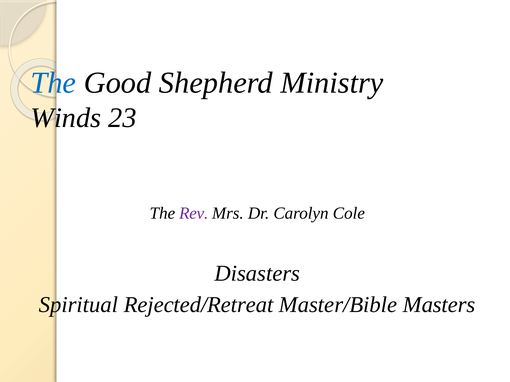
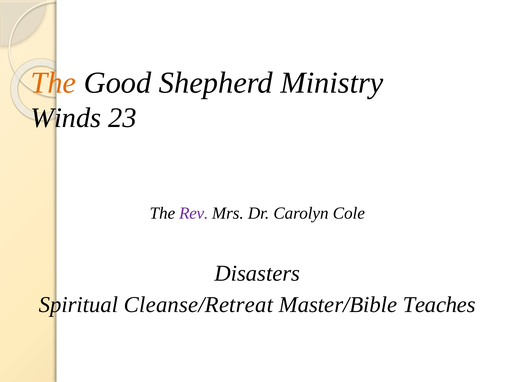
The at (53, 83) colour: blue -> orange
Rejected/Retreat: Rejected/Retreat -> Cleanse/Retreat
Masters: Masters -> Teaches
